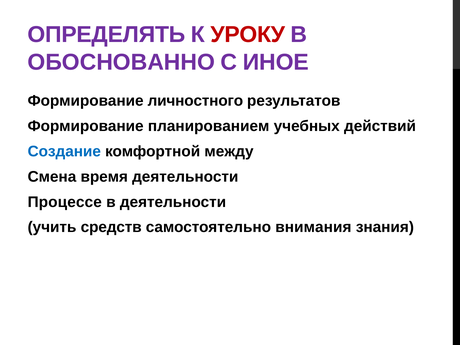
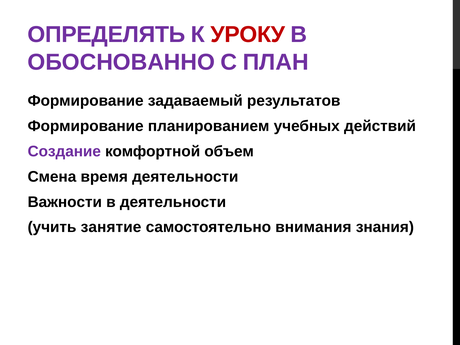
ИНОЕ: ИНОЕ -> ПЛАН
личностного: личностного -> задаваемый
Создание colour: blue -> purple
между: между -> объем
Процессе: Процессе -> Важности
средств: средств -> занятие
